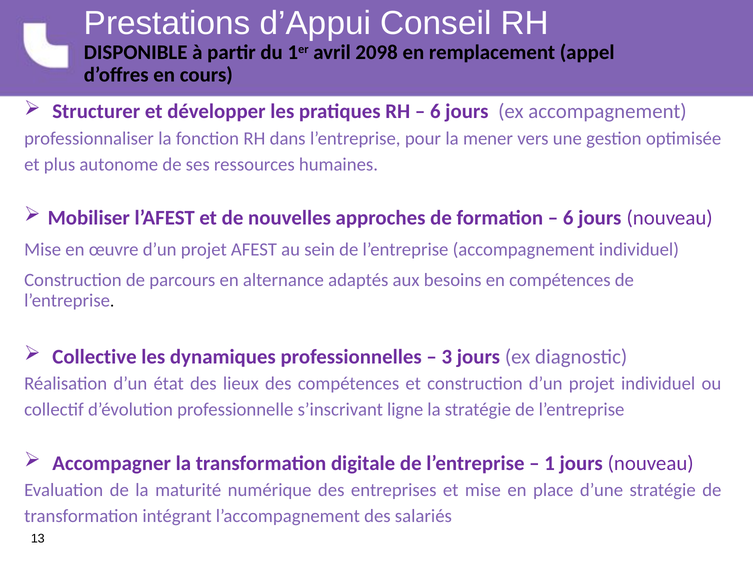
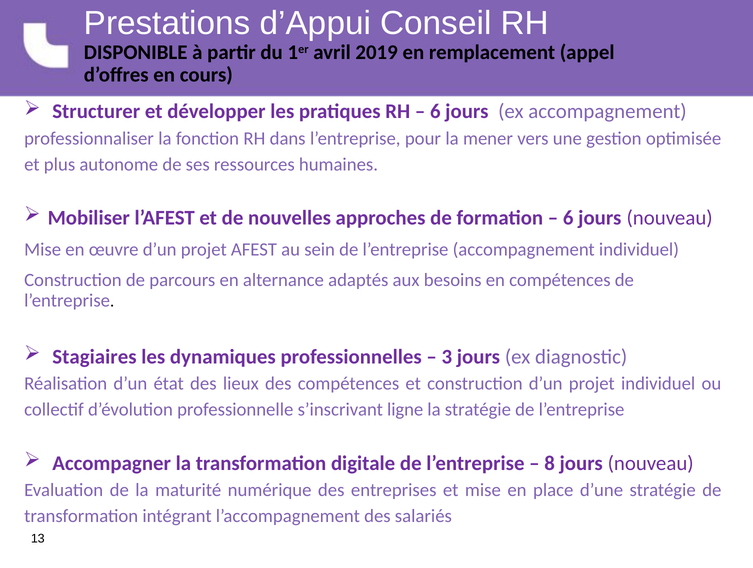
2098: 2098 -> 2019
Collective: Collective -> Stagiaires
1: 1 -> 8
